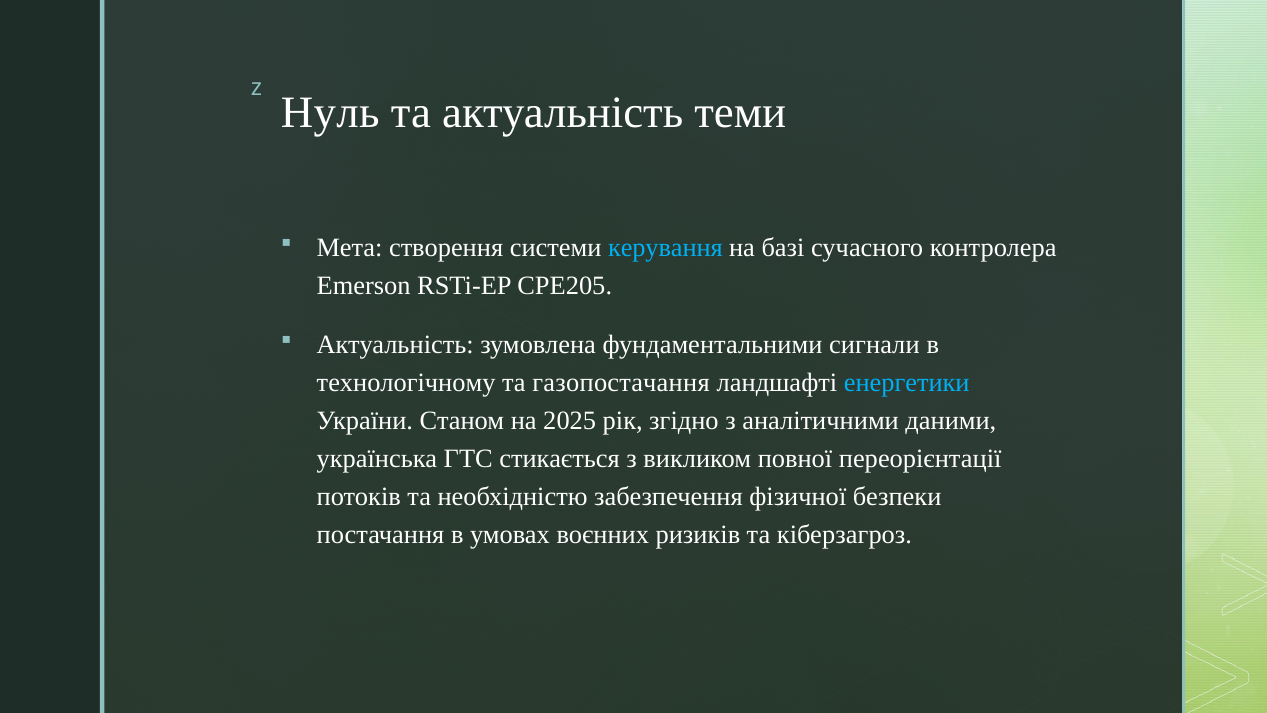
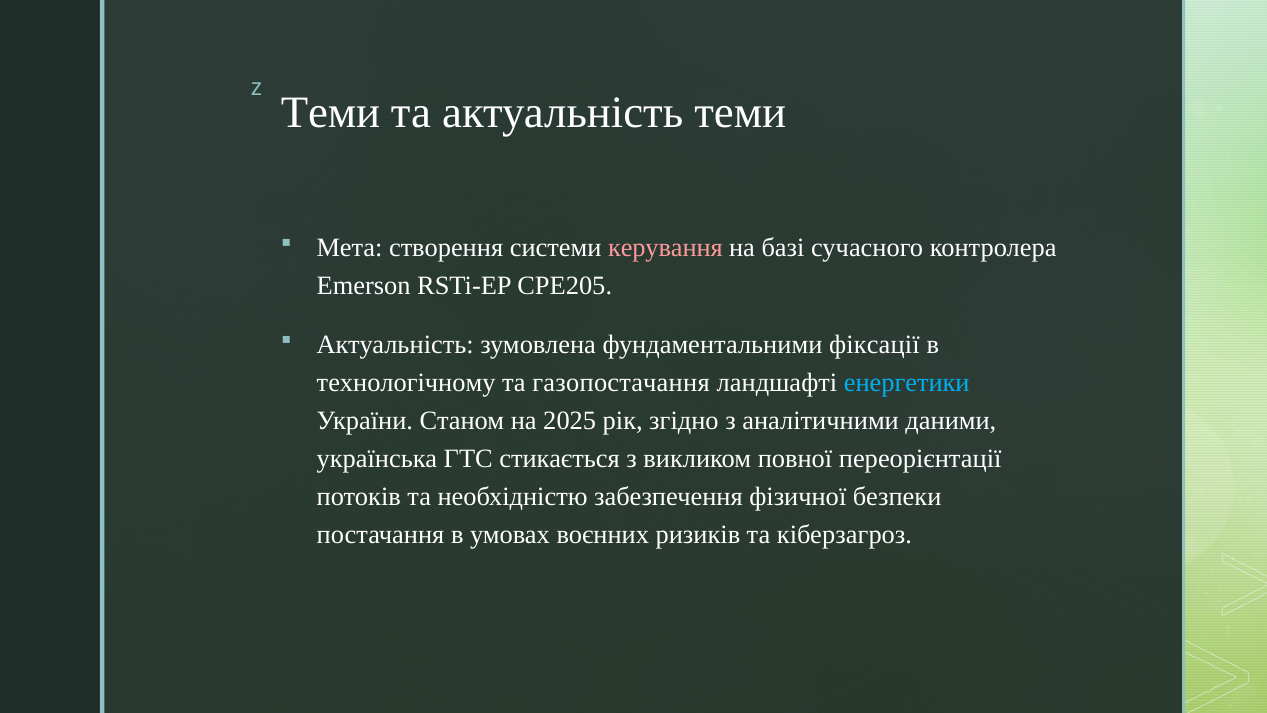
Нуль at (330, 113): Нуль -> Теми
керування colour: light blue -> pink
сигнали: сигнали -> фіксації
